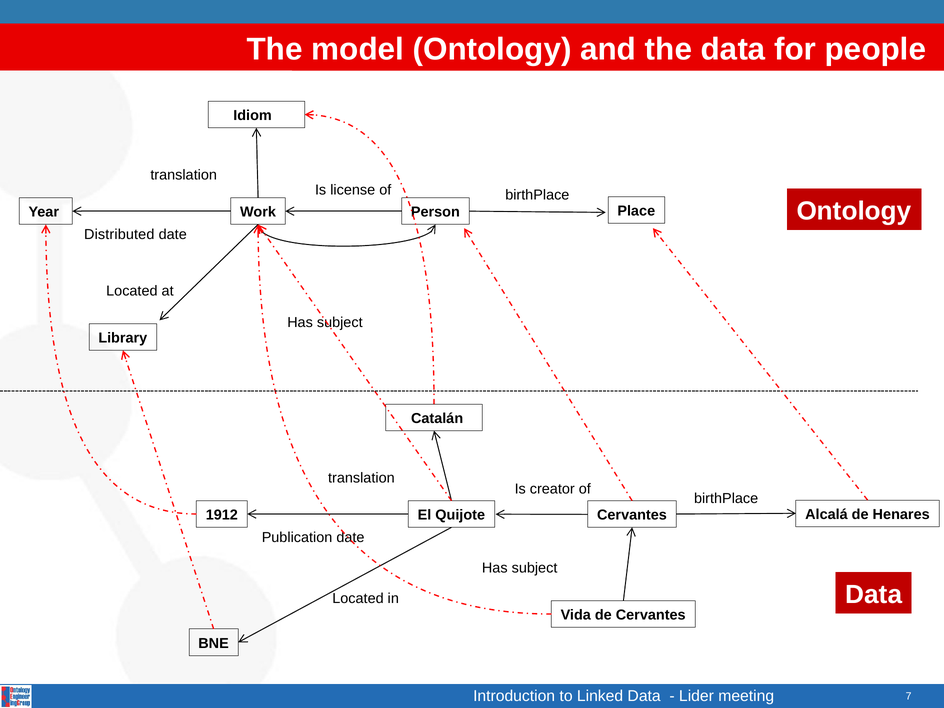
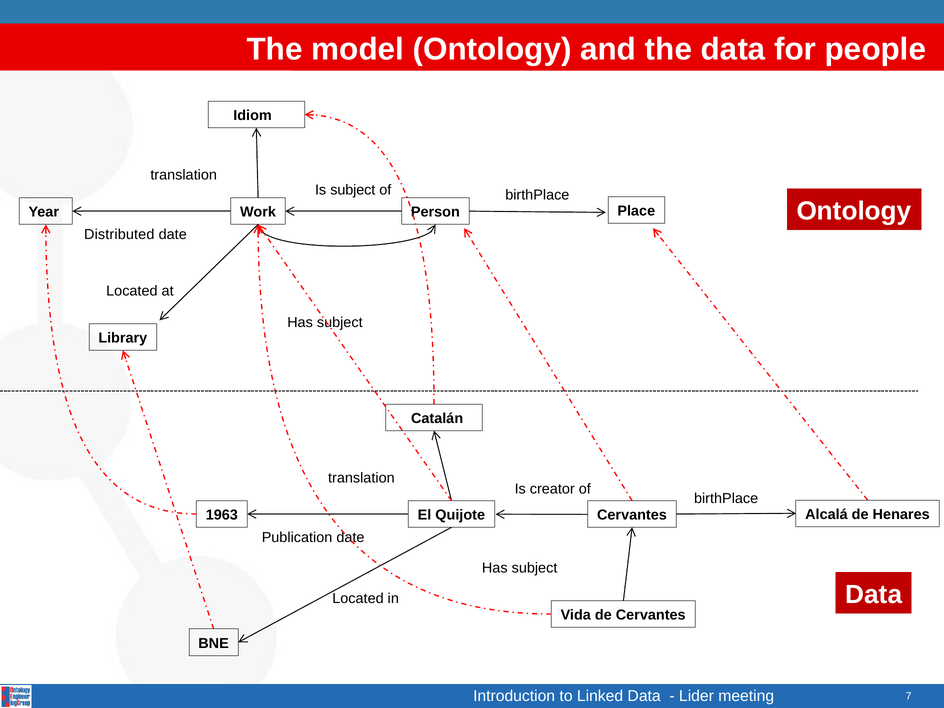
Is license: license -> subject
1912: 1912 -> 1963
